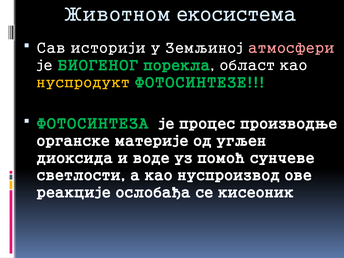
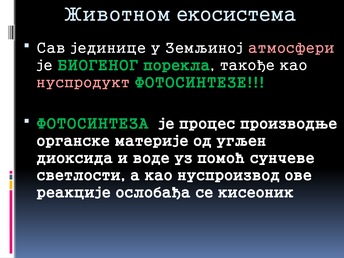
историји: историји -> јединице
област: област -> такође
нуспродукт colour: yellow -> pink
